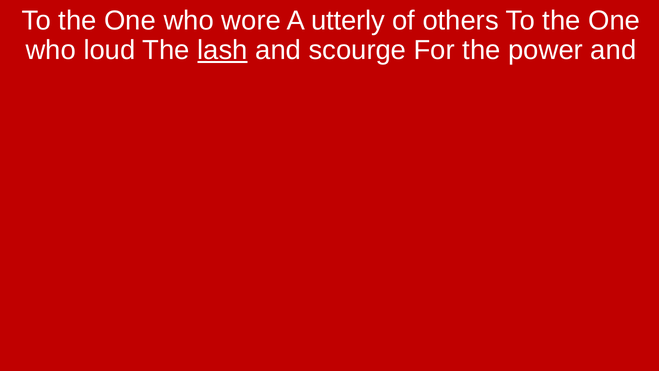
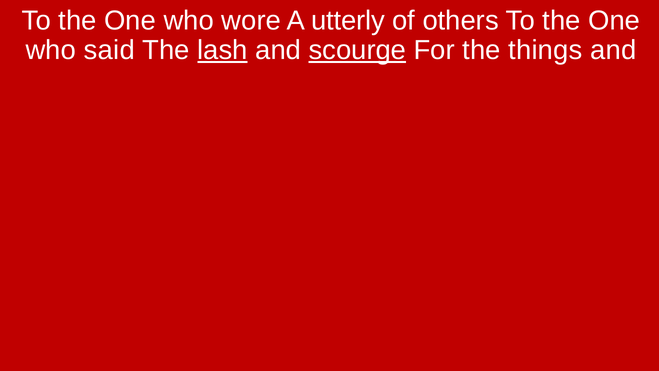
loud: loud -> said
scourge underline: none -> present
power: power -> things
